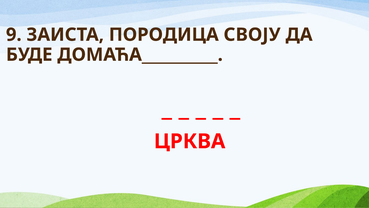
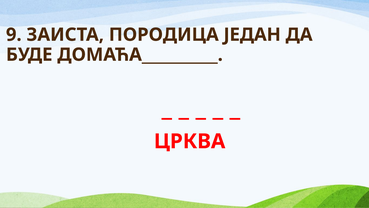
СВОЈУ: СВОЈУ -> ЈЕДАН
